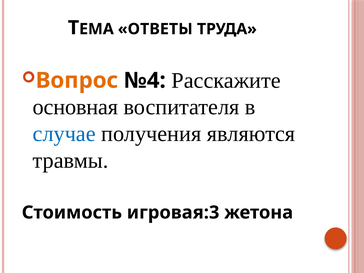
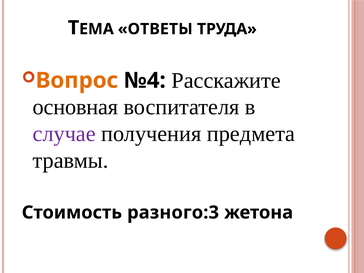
случае colour: blue -> purple
являются: являются -> предмета
игровая:3: игровая:3 -> разного:3
